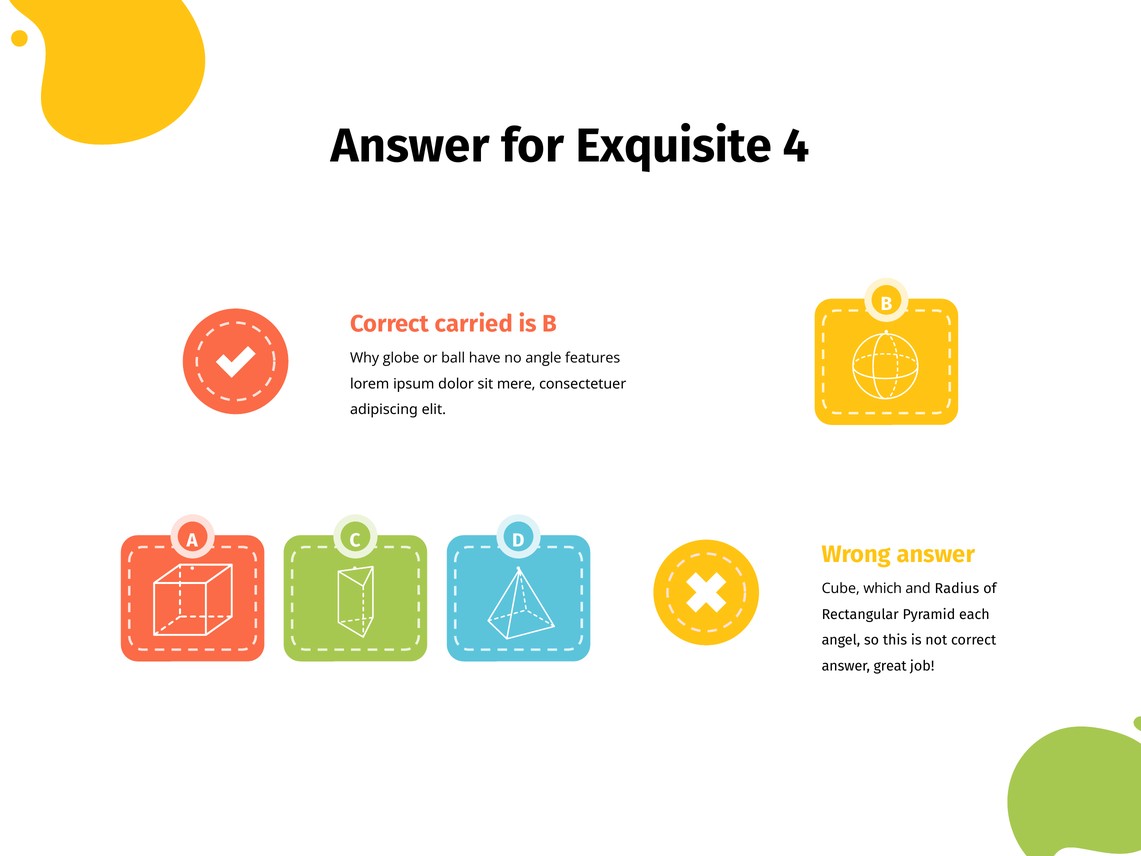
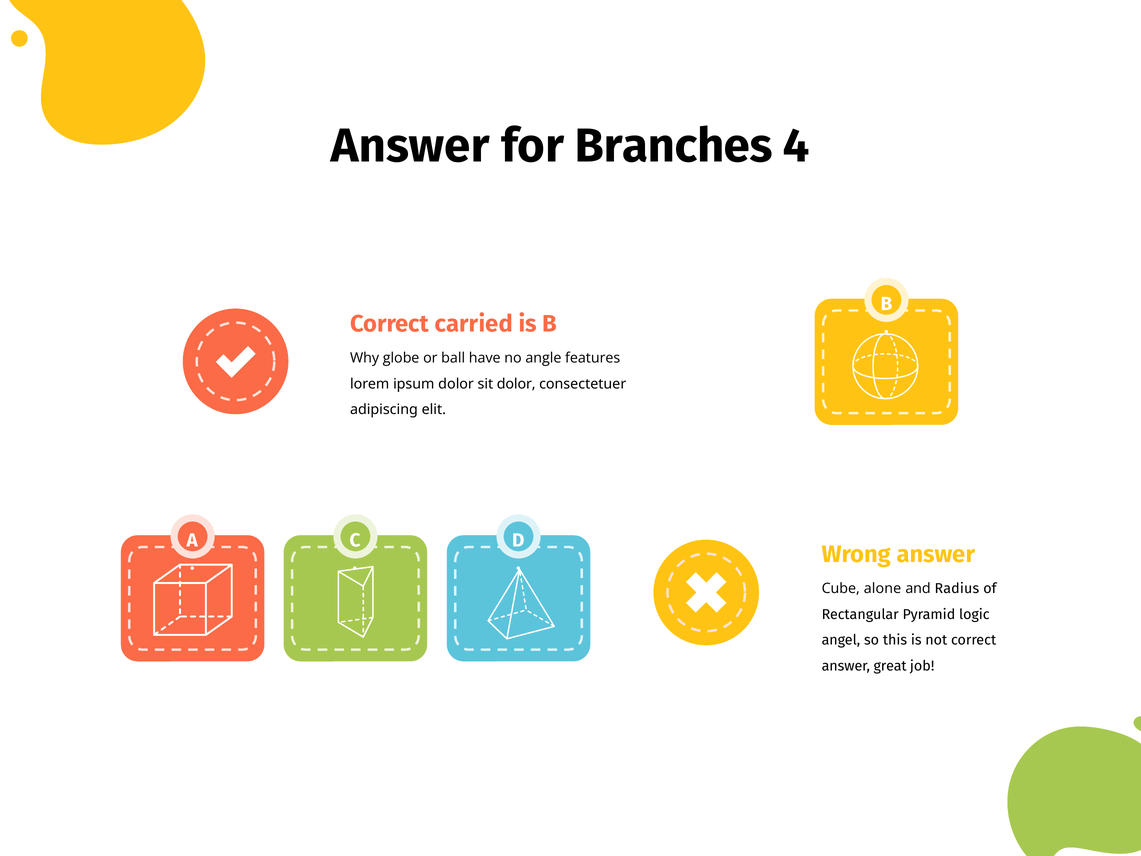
Exquisite: Exquisite -> Branches
sit mere: mere -> dolor
which: which -> alone
each: each -> logic
